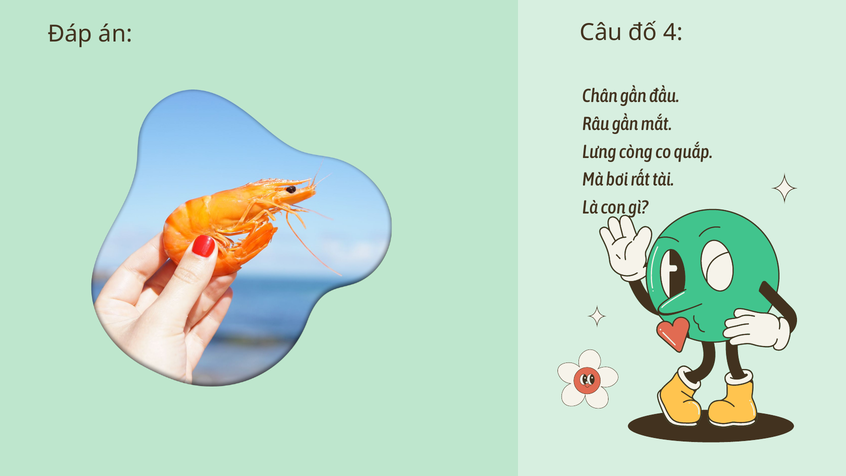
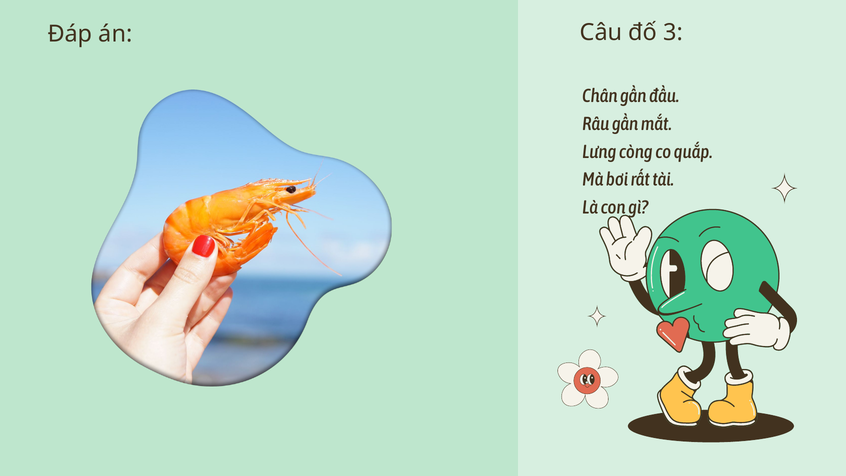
4: 4 -> 3
